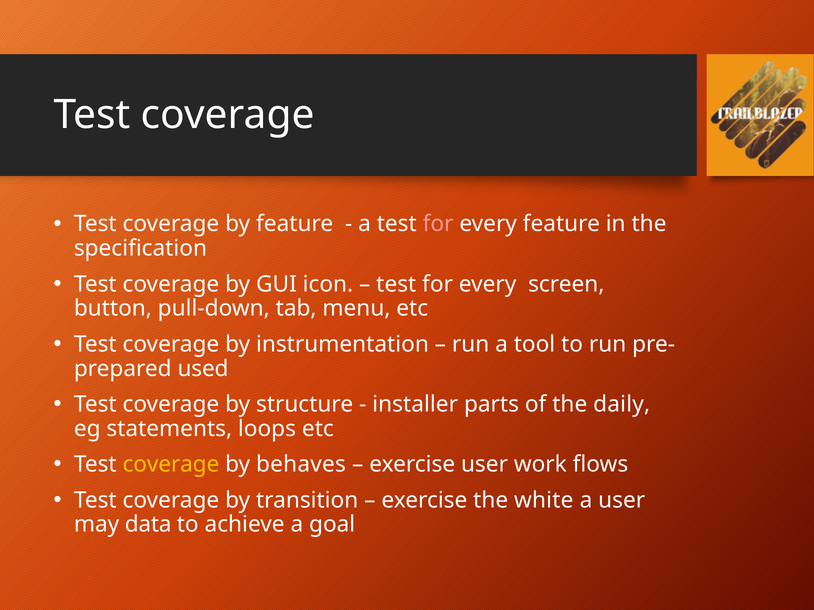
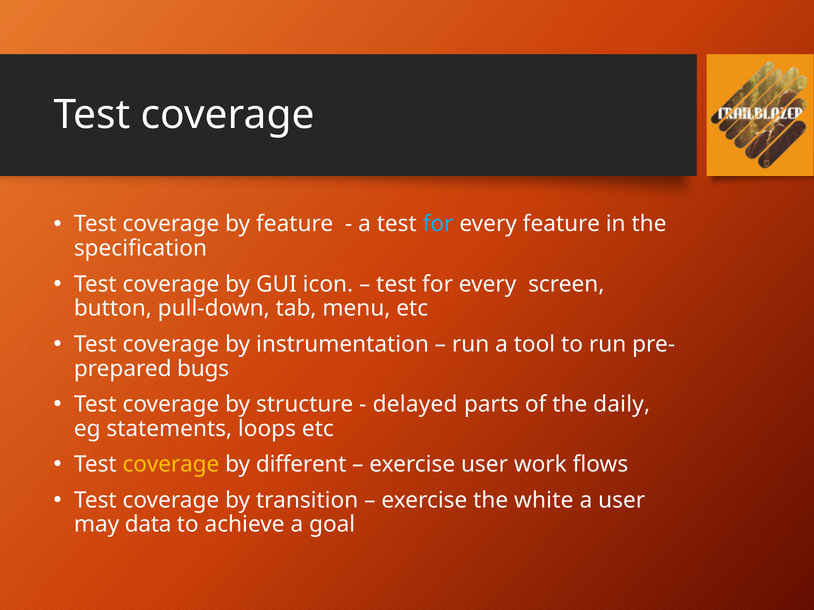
for at (438, 224) colour: pink -> light blue
used: used -> bugs
installer: installer -> delayed
behaves: behaves -> different
